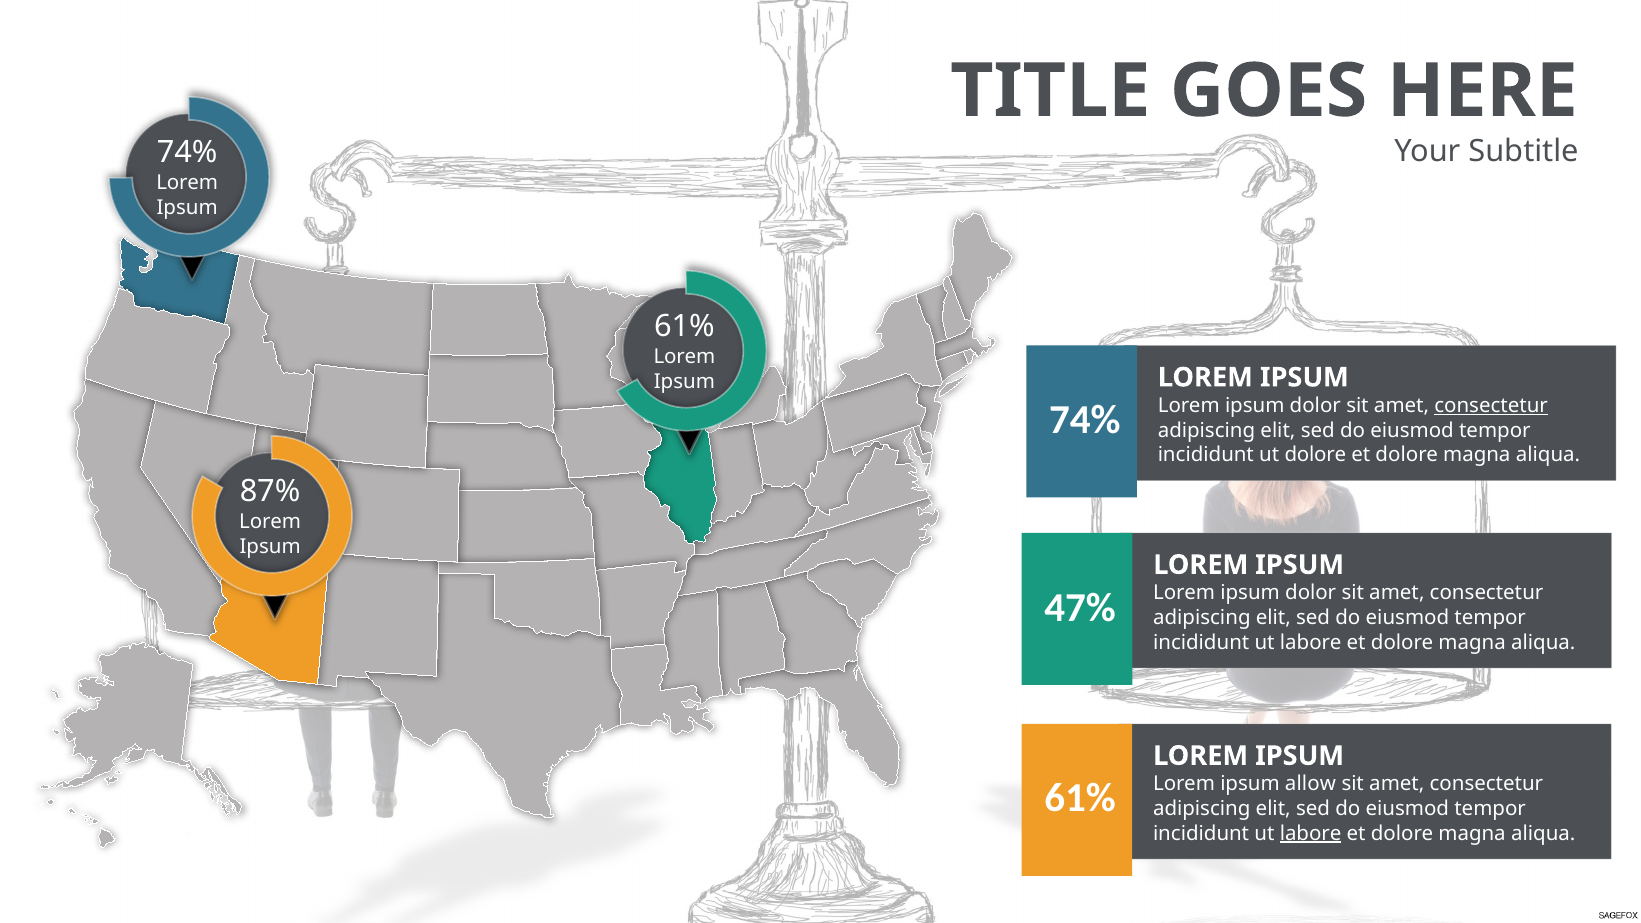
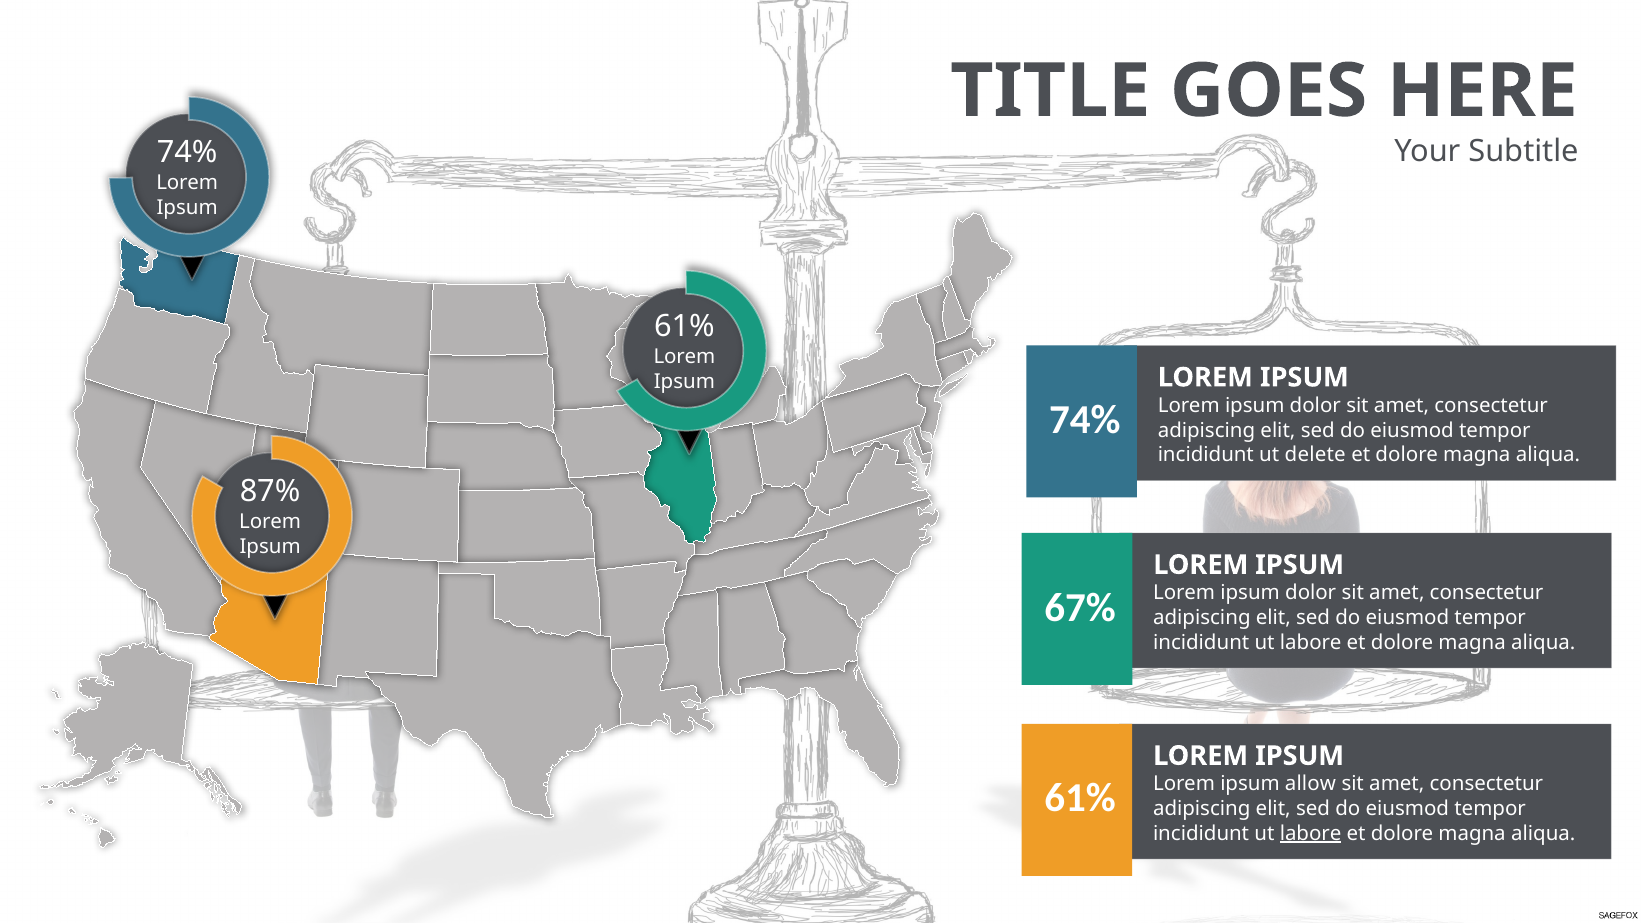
consectetur at (1491, 406) underline: present -> none
ut dolore: dolore -> delete
47%: 47% -> 67%
